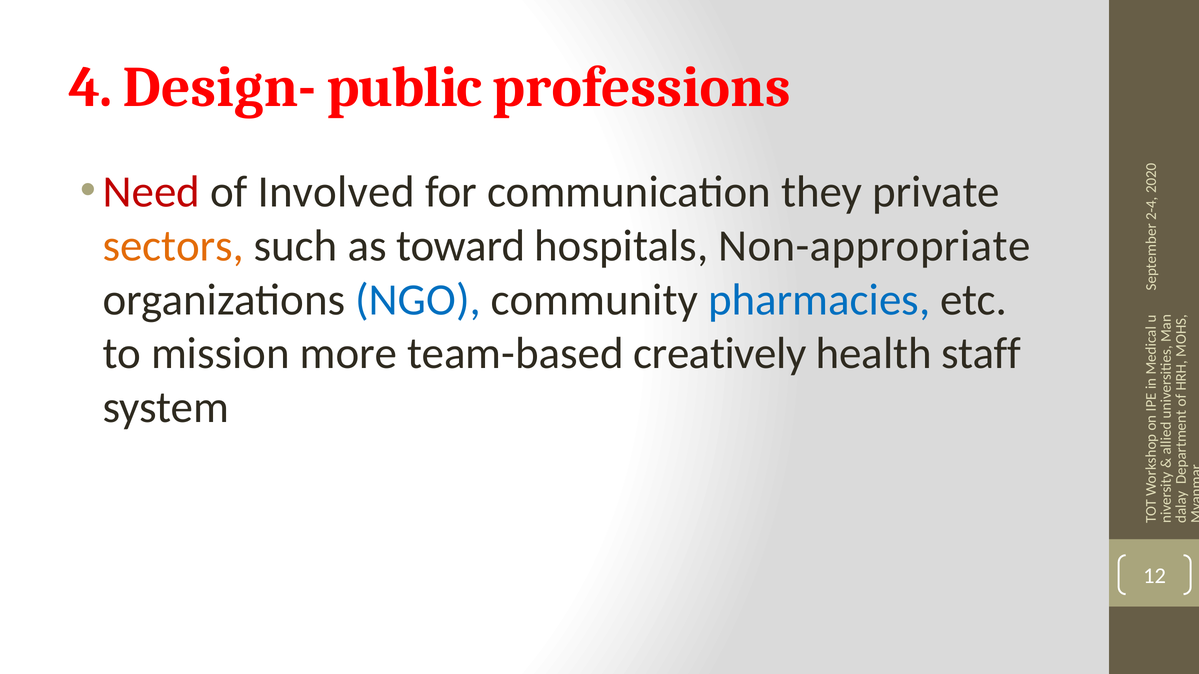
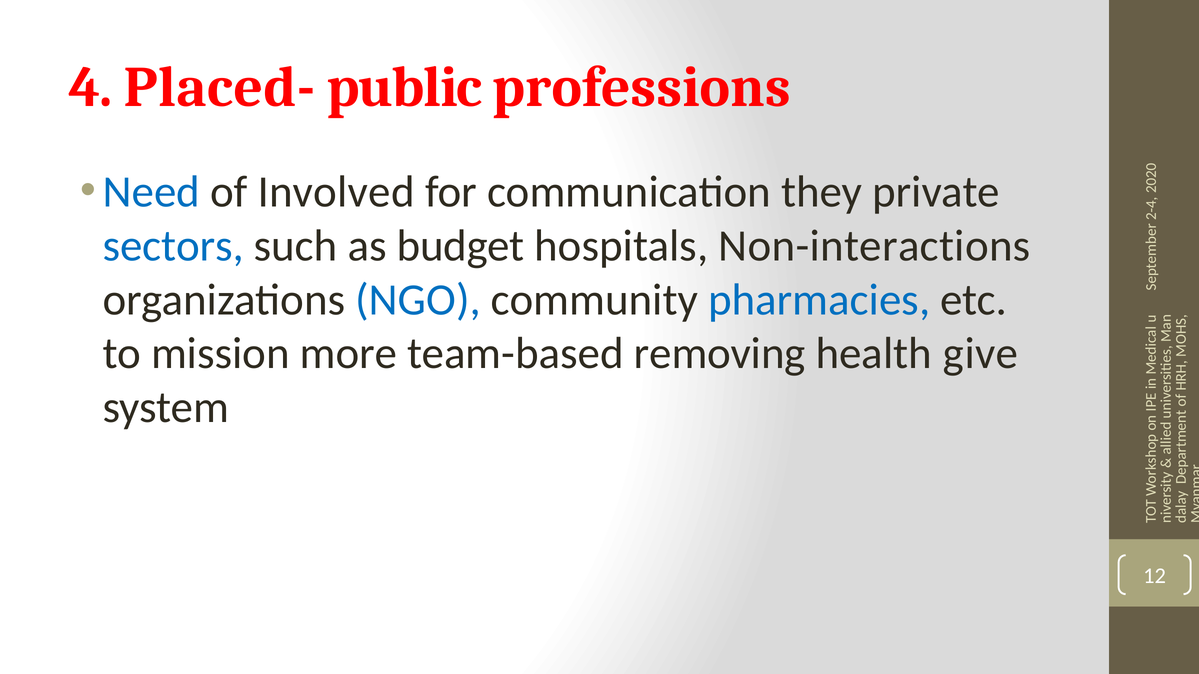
Design-: Design- -> Placed-
Need colour: red -> blue
sectors colour: orange -> blue
toward: toward -> budget
Non-appropriate: Non-appropriate -> Non-interactions
creatively: creatively -> removing
staff: staff -> give
